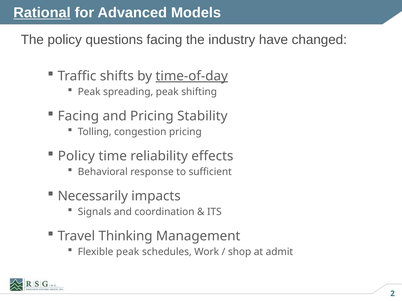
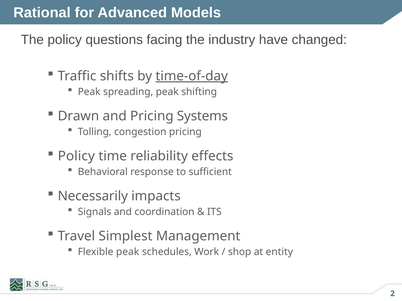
Rational underline: present -> none
Facing at (78, 116): Facing -> Drawn
Stability: Stability -> Systems
Thinking: Thinking -> Simplest
admit: admit -> entity
